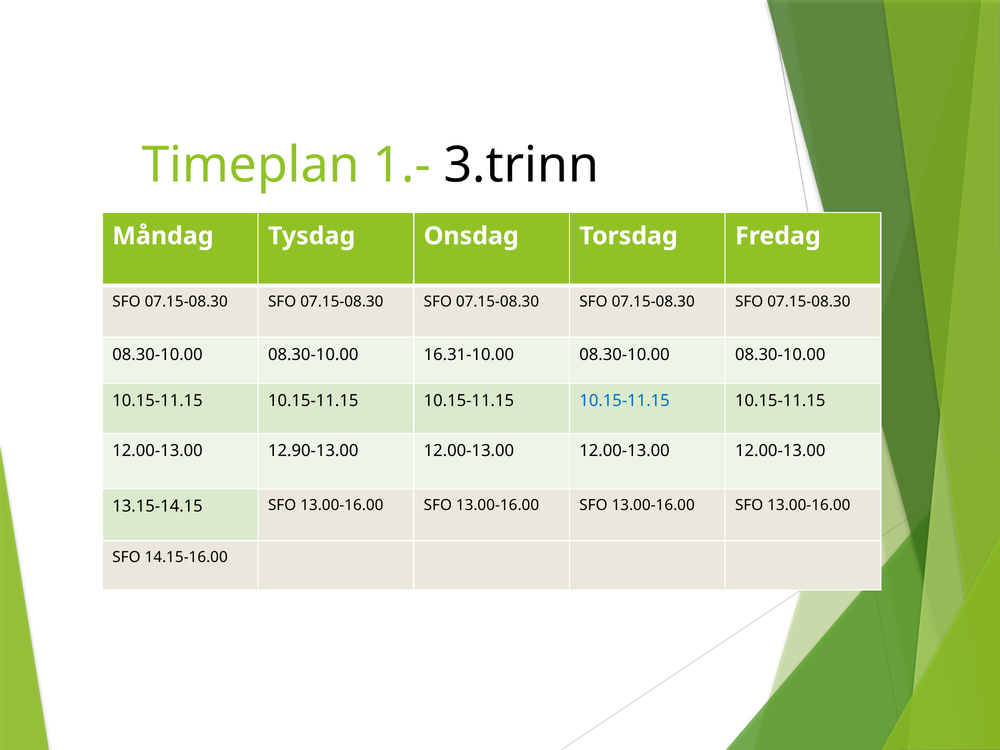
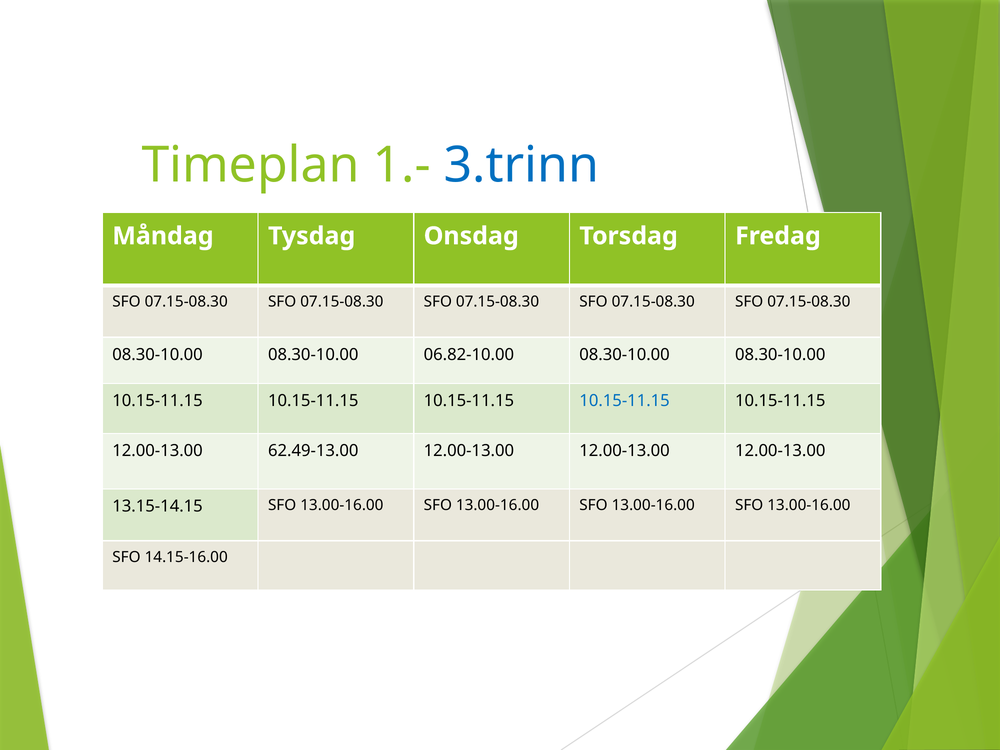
3.trinn colour: black -> blue
16.31-10.00: 16.31-10.00 -> 06.82-10.00
12.90-13.00: 12.90-13.00 -> 62.49-13.00
